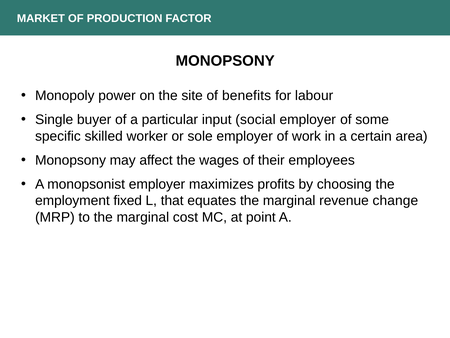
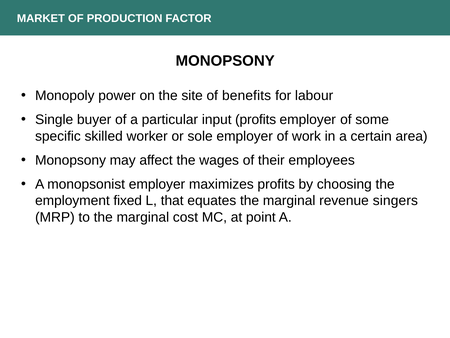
input social: social -> profits
change: change -> singers
